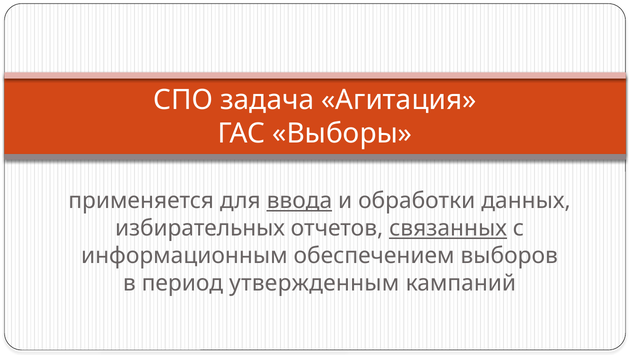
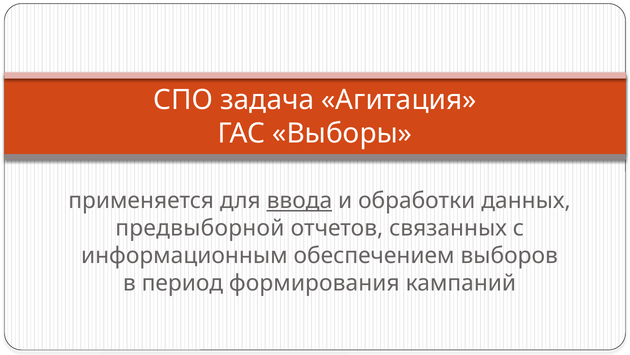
избирательных: избирательных -> предвыборной
связанных underline: present -> none
утвержденным: утвержденным -> формирования
